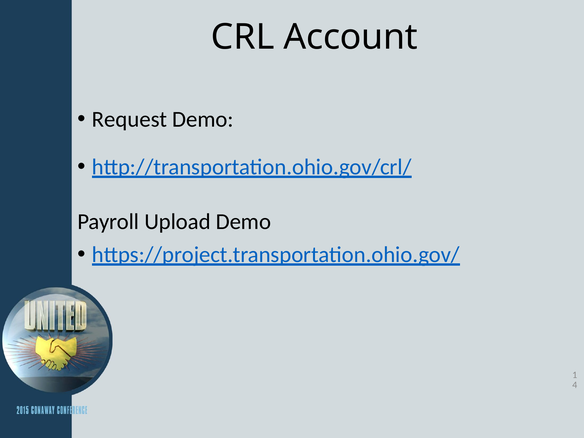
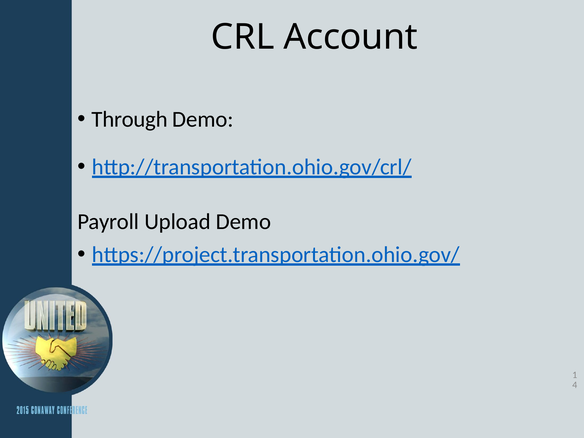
Request: Request -> Through
